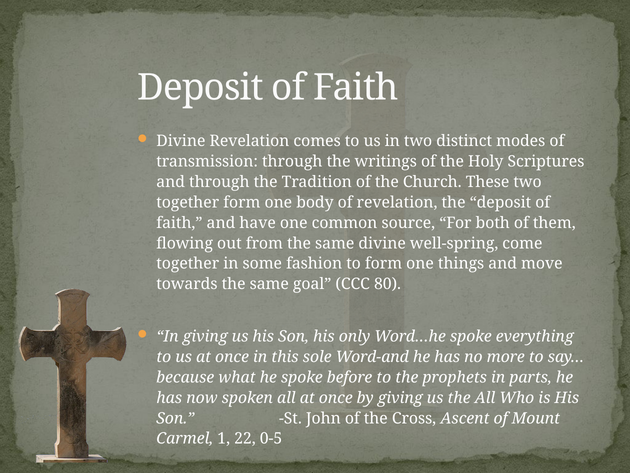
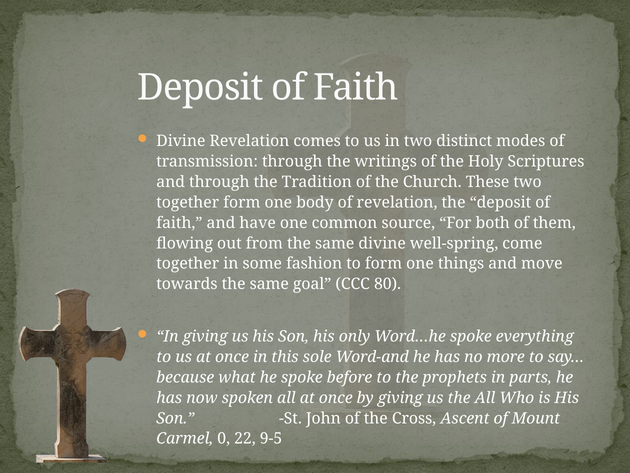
1: 1 -> 0
0-5: 0-5 -> 9-5
